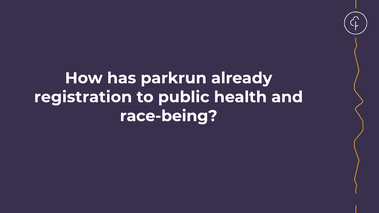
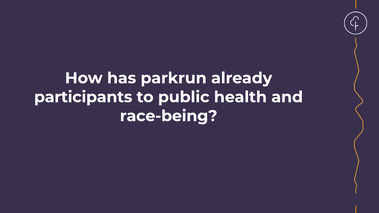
registration: registration -> participants
